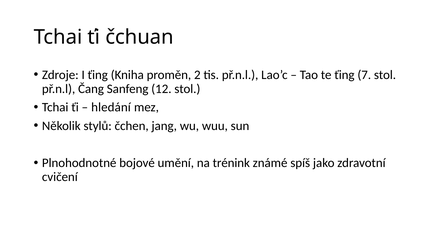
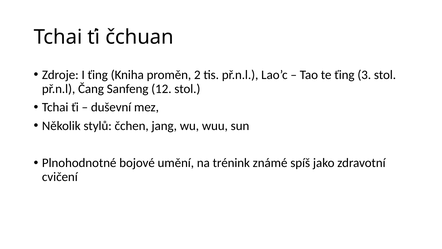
7: 7 -> 3
hledání: hledání -> duševní
